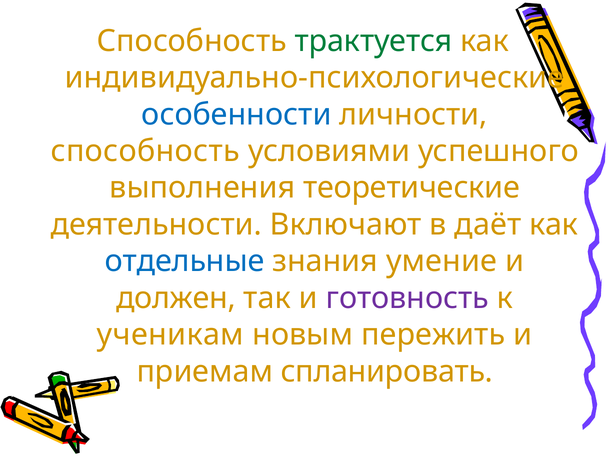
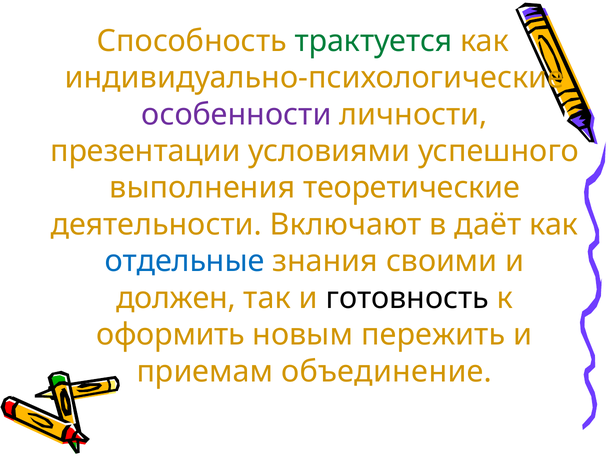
особенности colour: blue -> purple
способность at (145, 151): способность -> презентации
умение: умение -> своими
готовность colour: purple -> black
ученикам: ученикам -> оформить
спланировать: спланировать -> объединение
